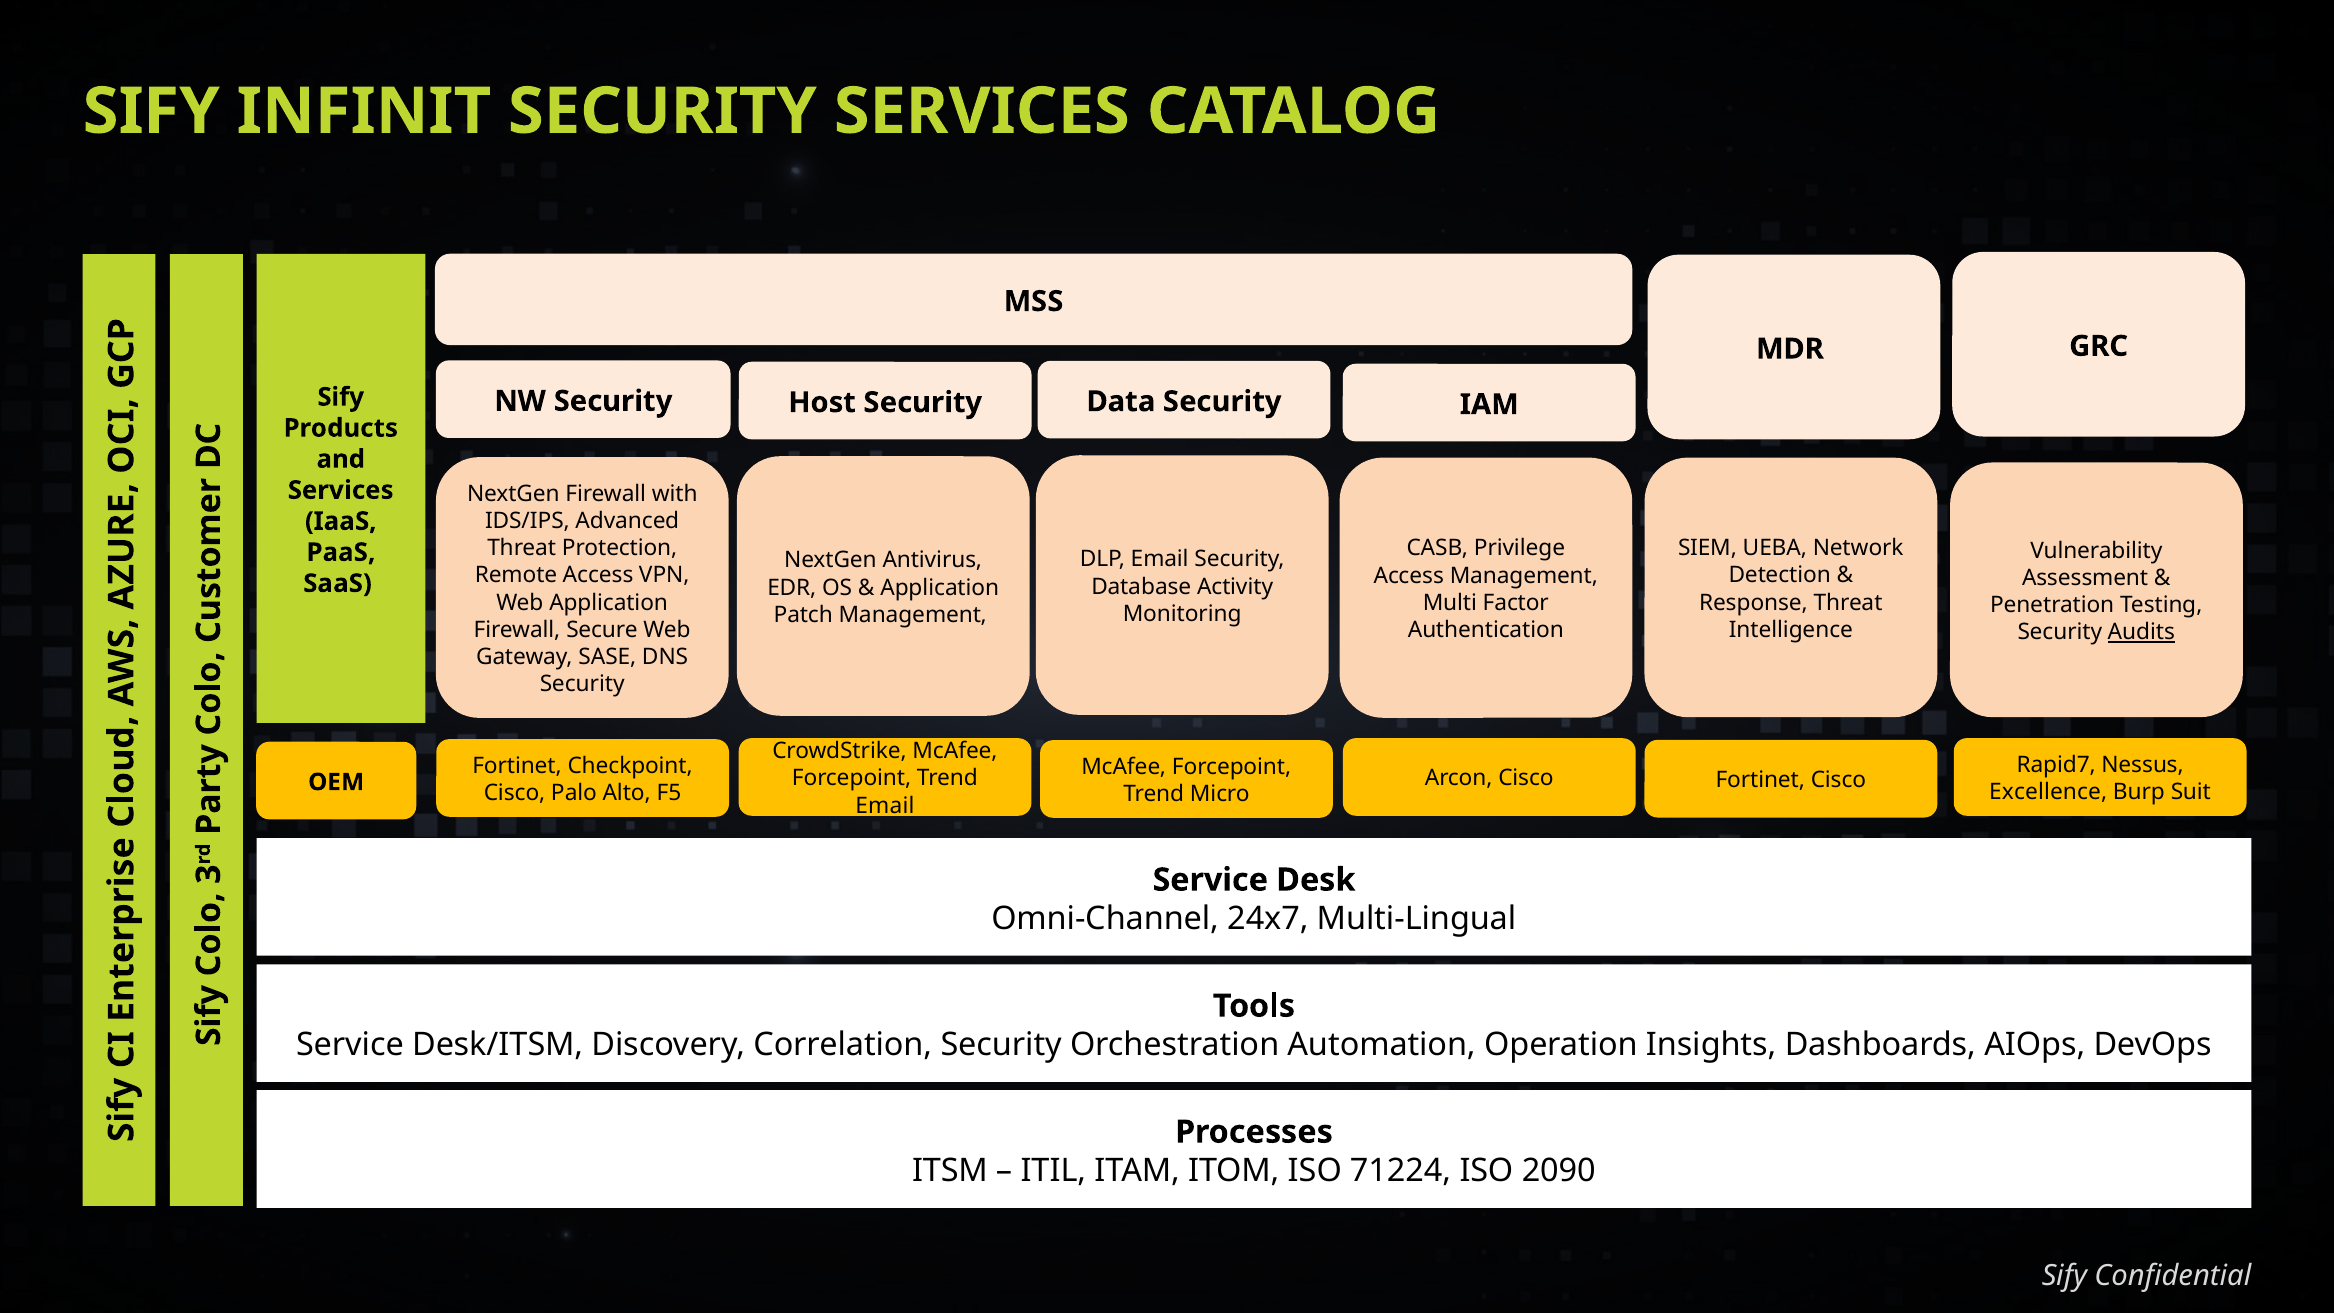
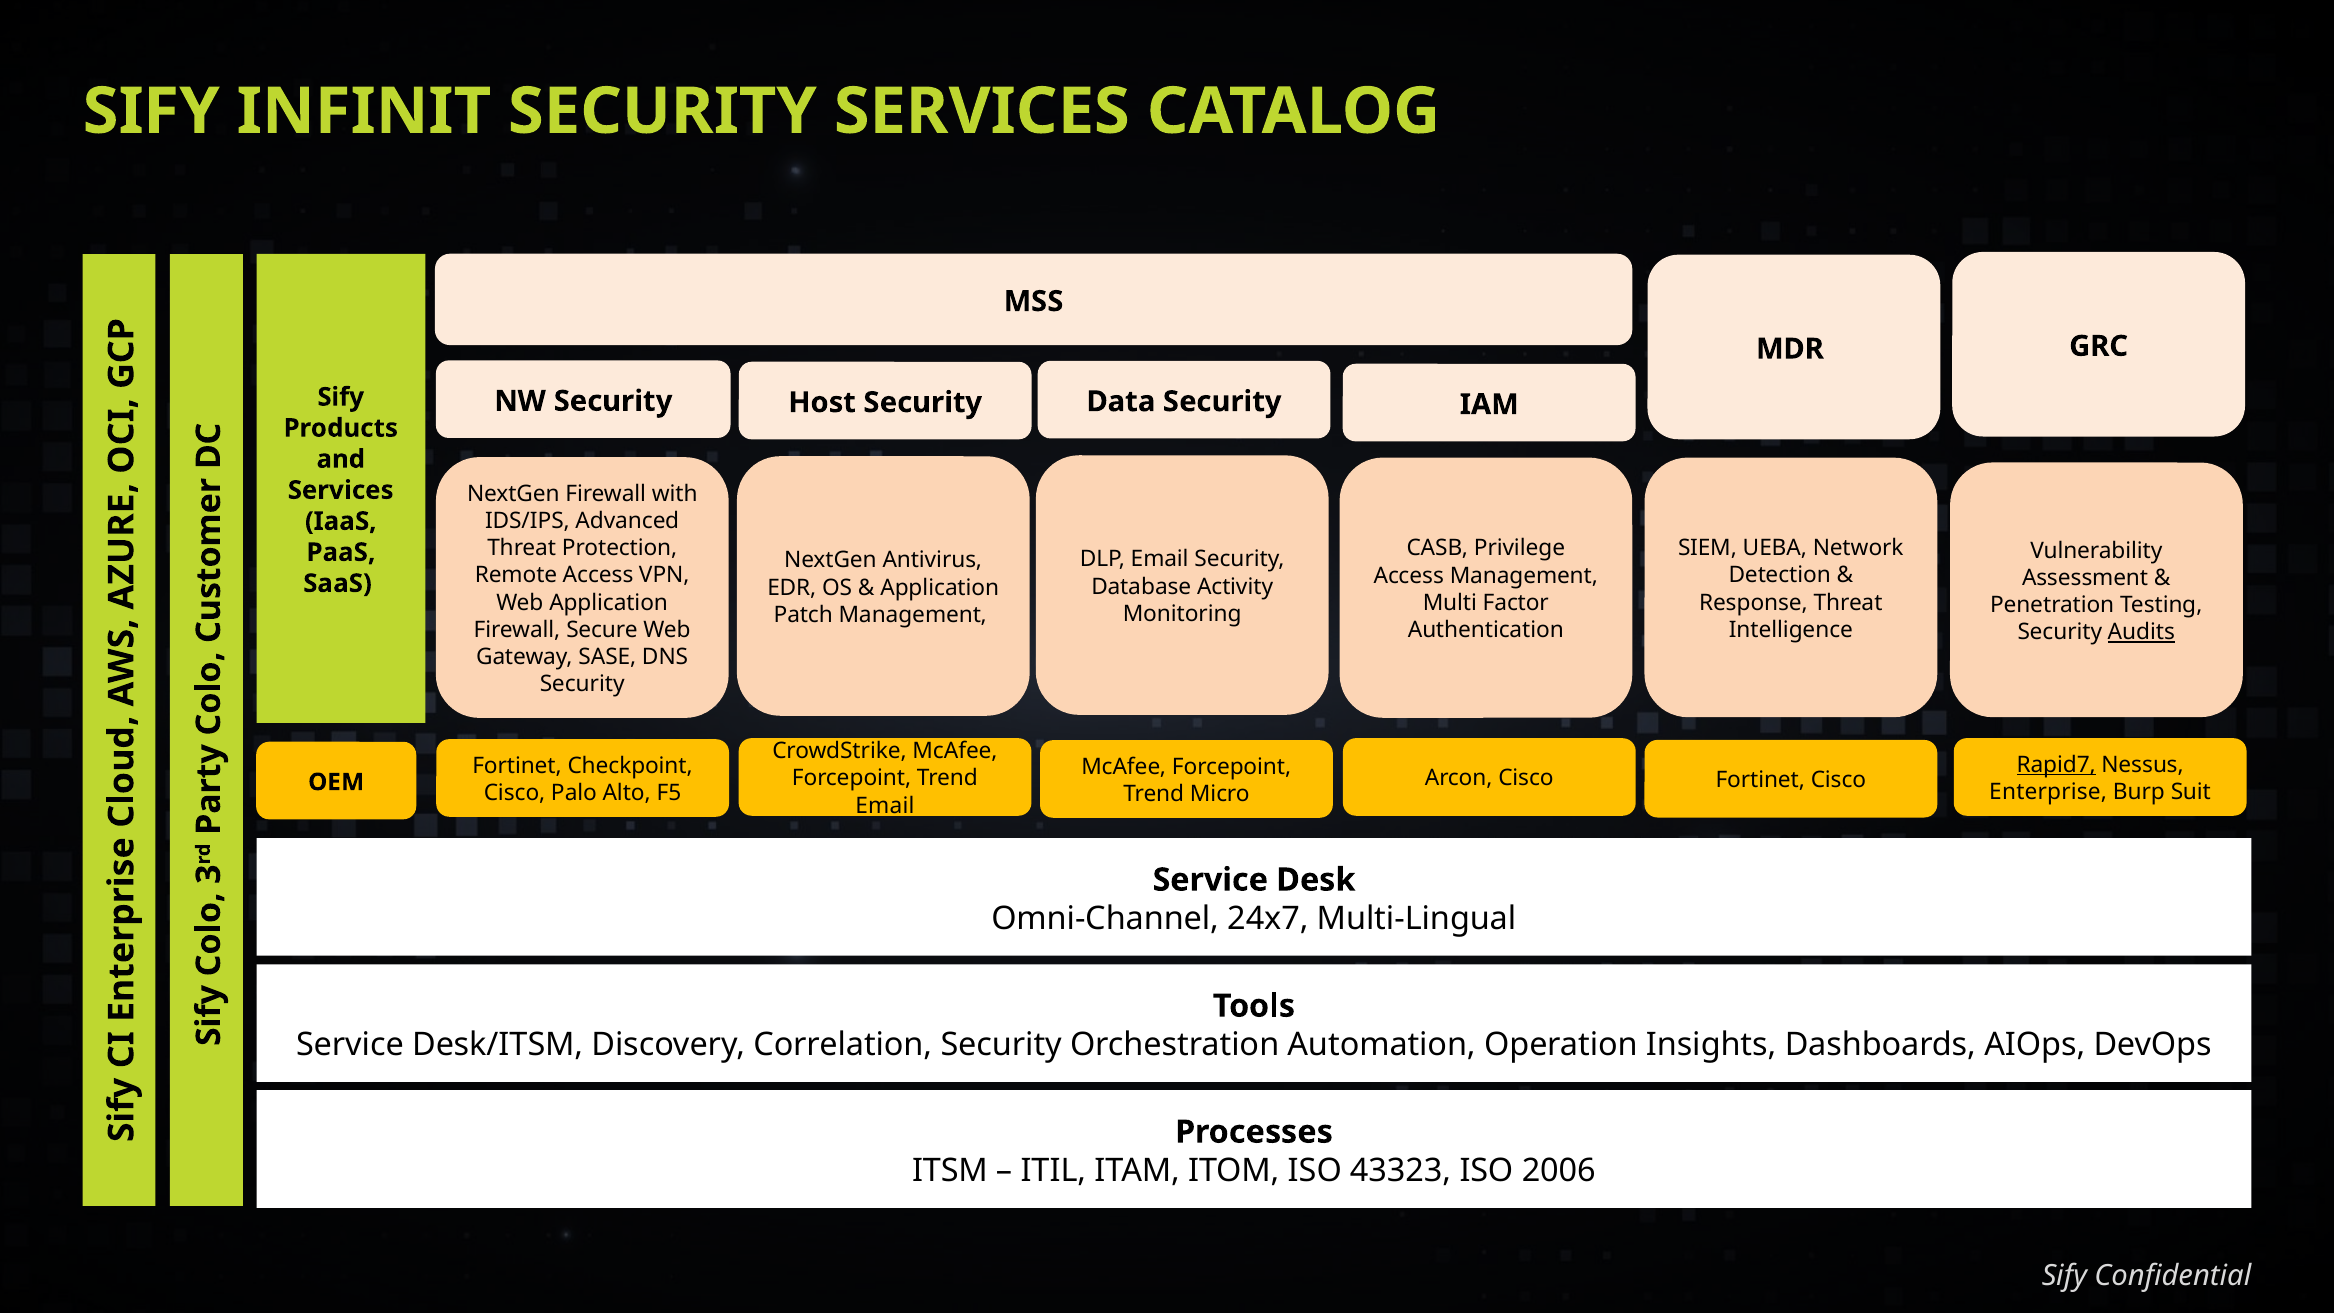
Rapid7 underline: none -> present
Excellence: Excellence -> Enterprise
71224: 71224 -> 43323
2090: 2090 -> 2006
